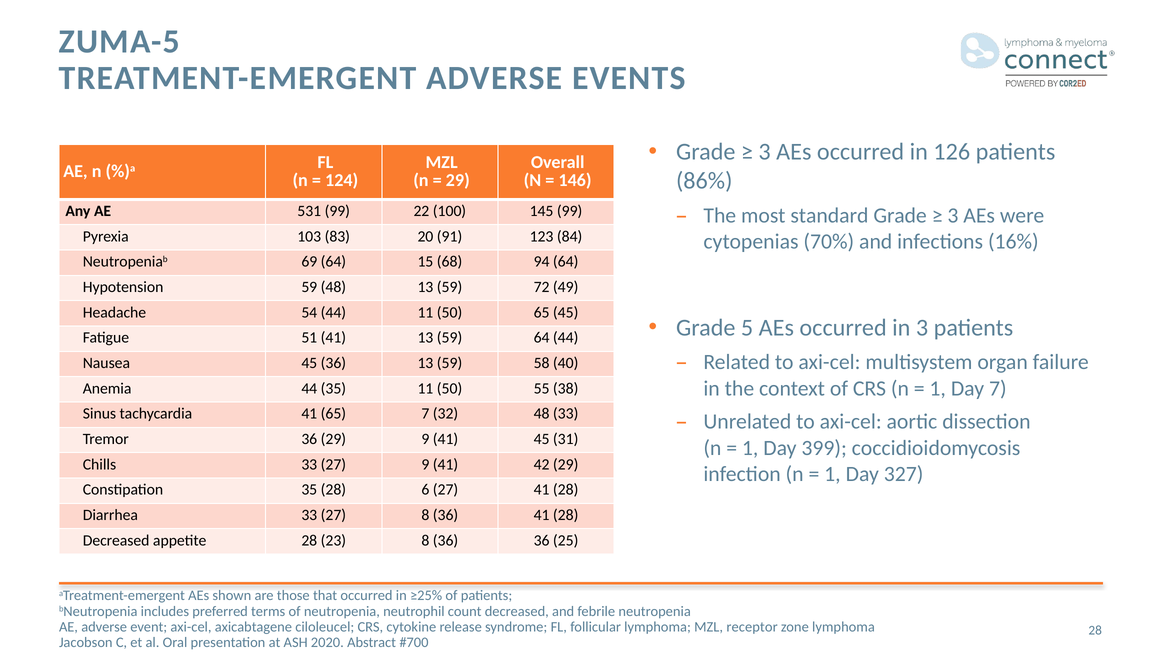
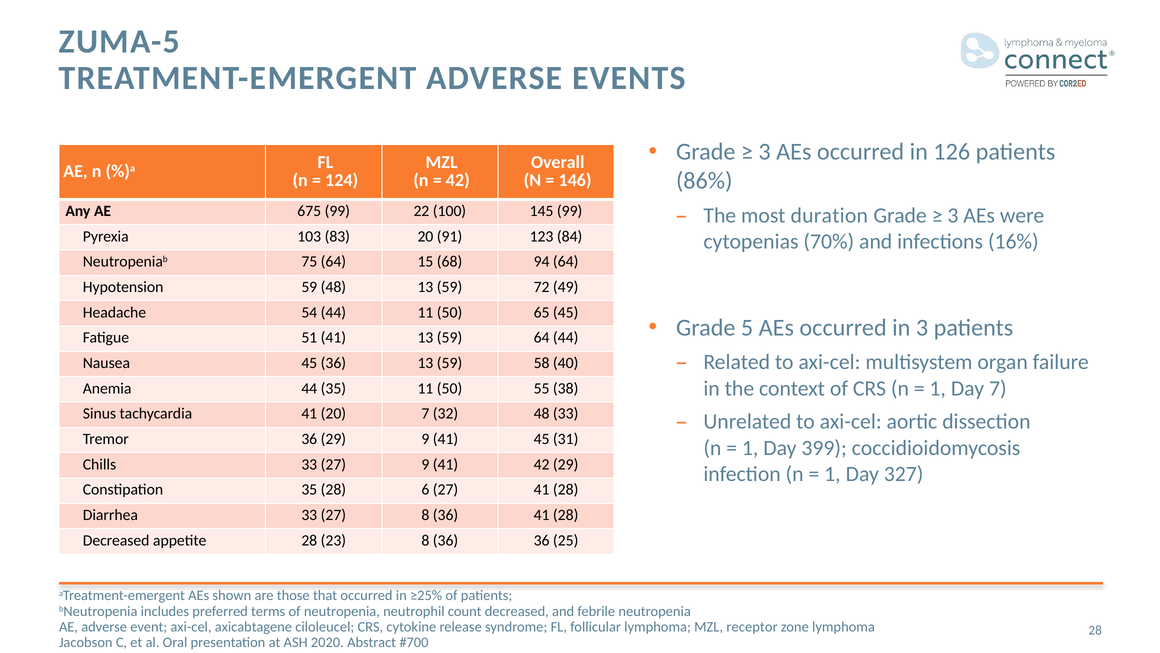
29 at (458, 180): 29 -> 42
531: 531 -> 675
standard: standard -> duration
69: 69 -> 75
41 65: 65 -> 20
